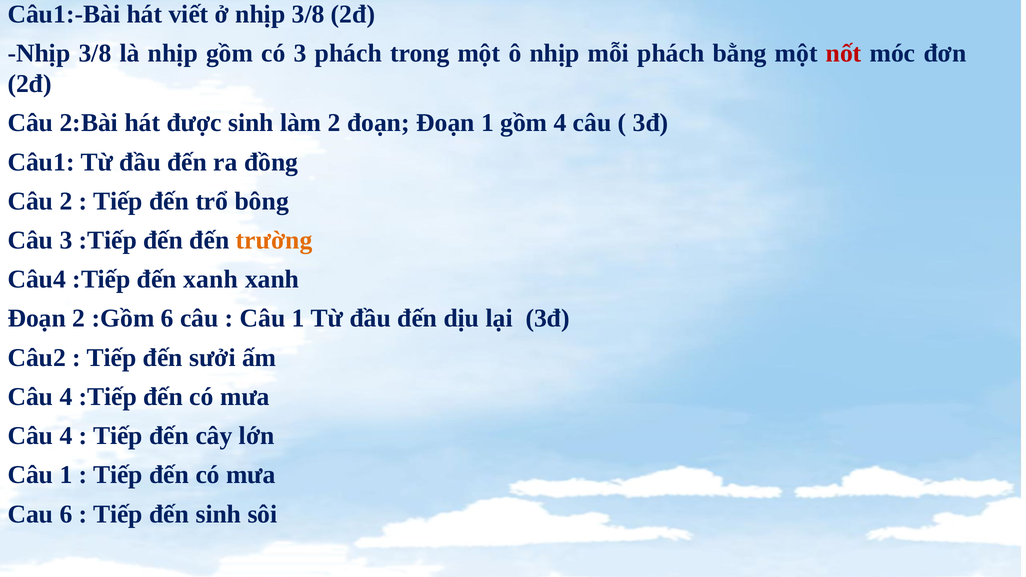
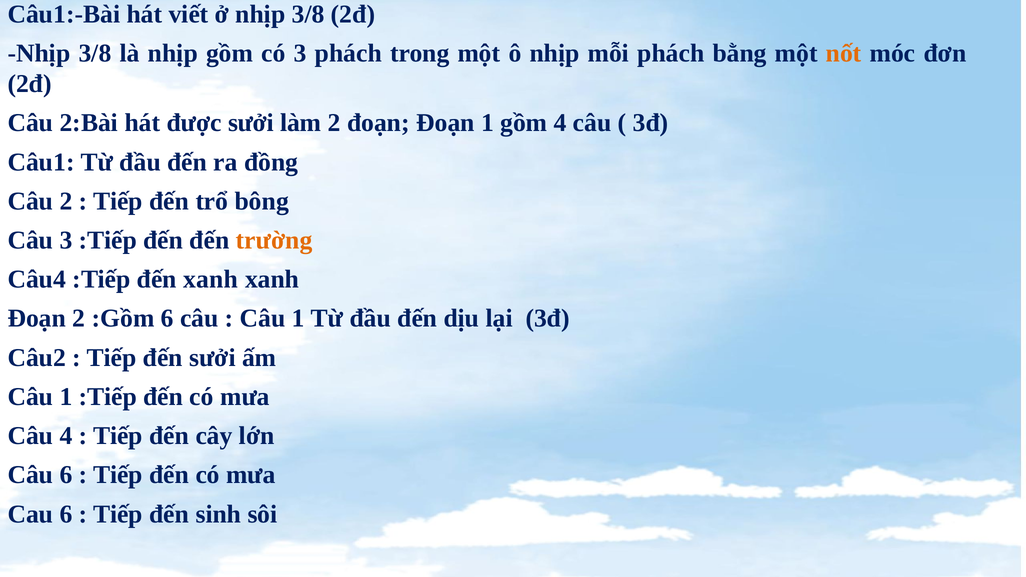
nốt colour: red -> orange
được sinh: sinh -> sưởi
4 at (66, 397): 4 -> 1
1 at (66, 475): 1 -> 6
